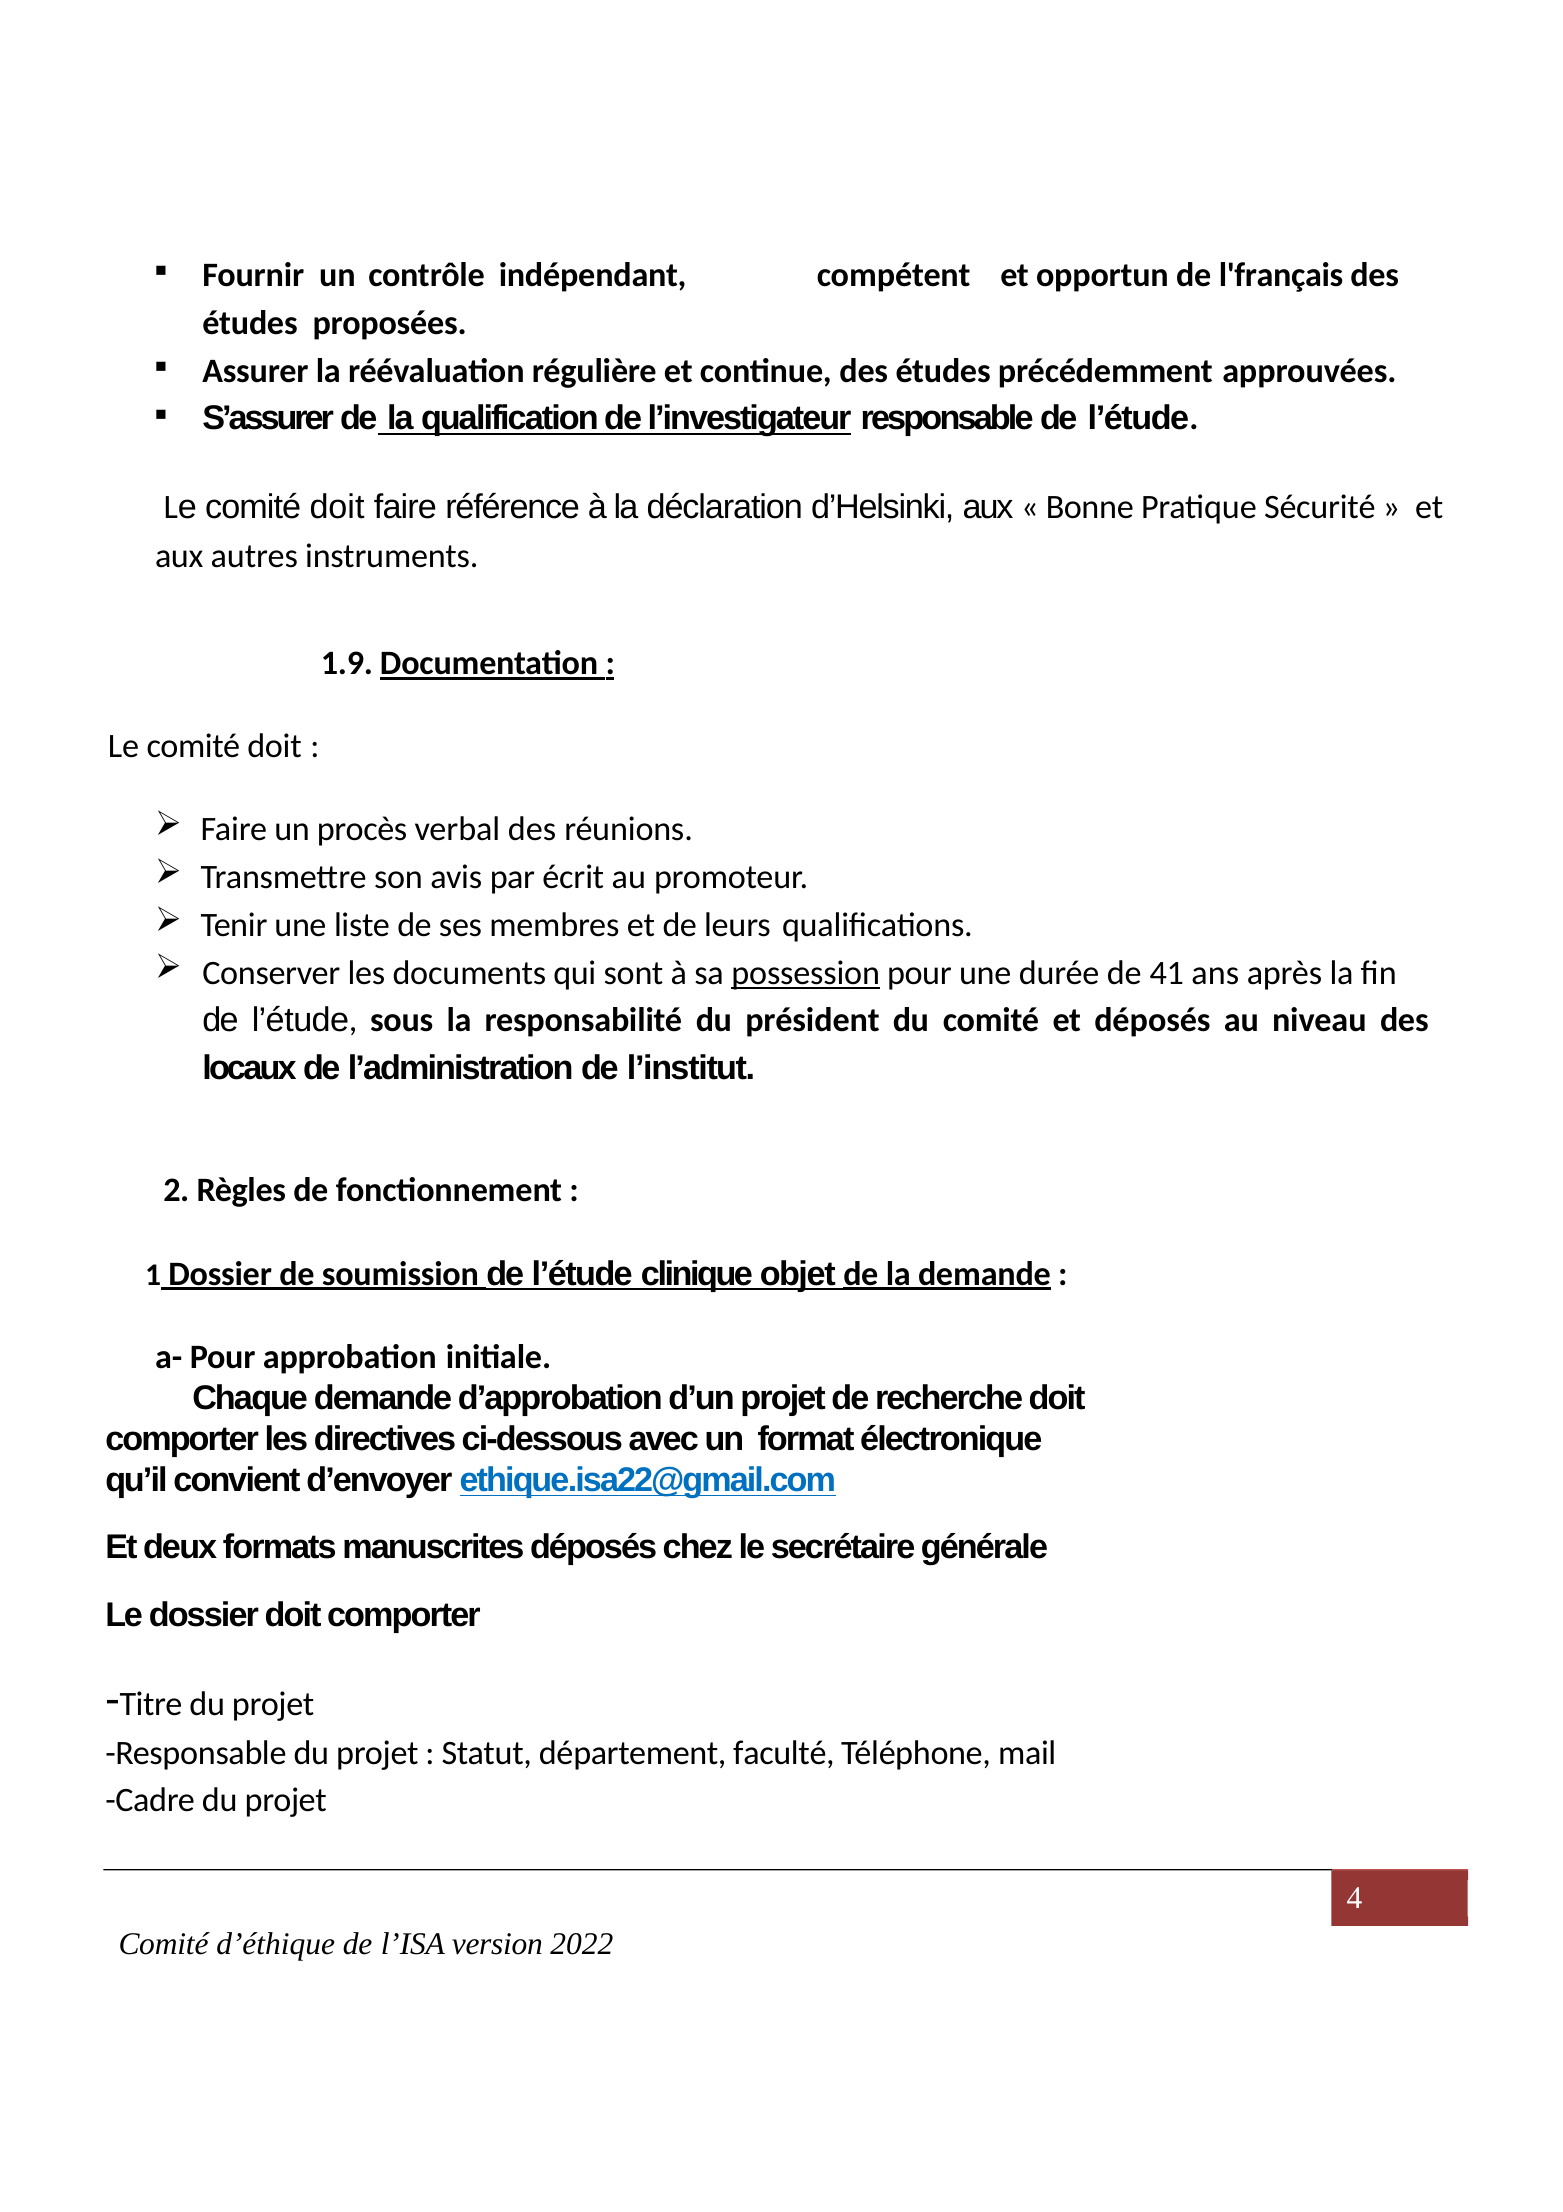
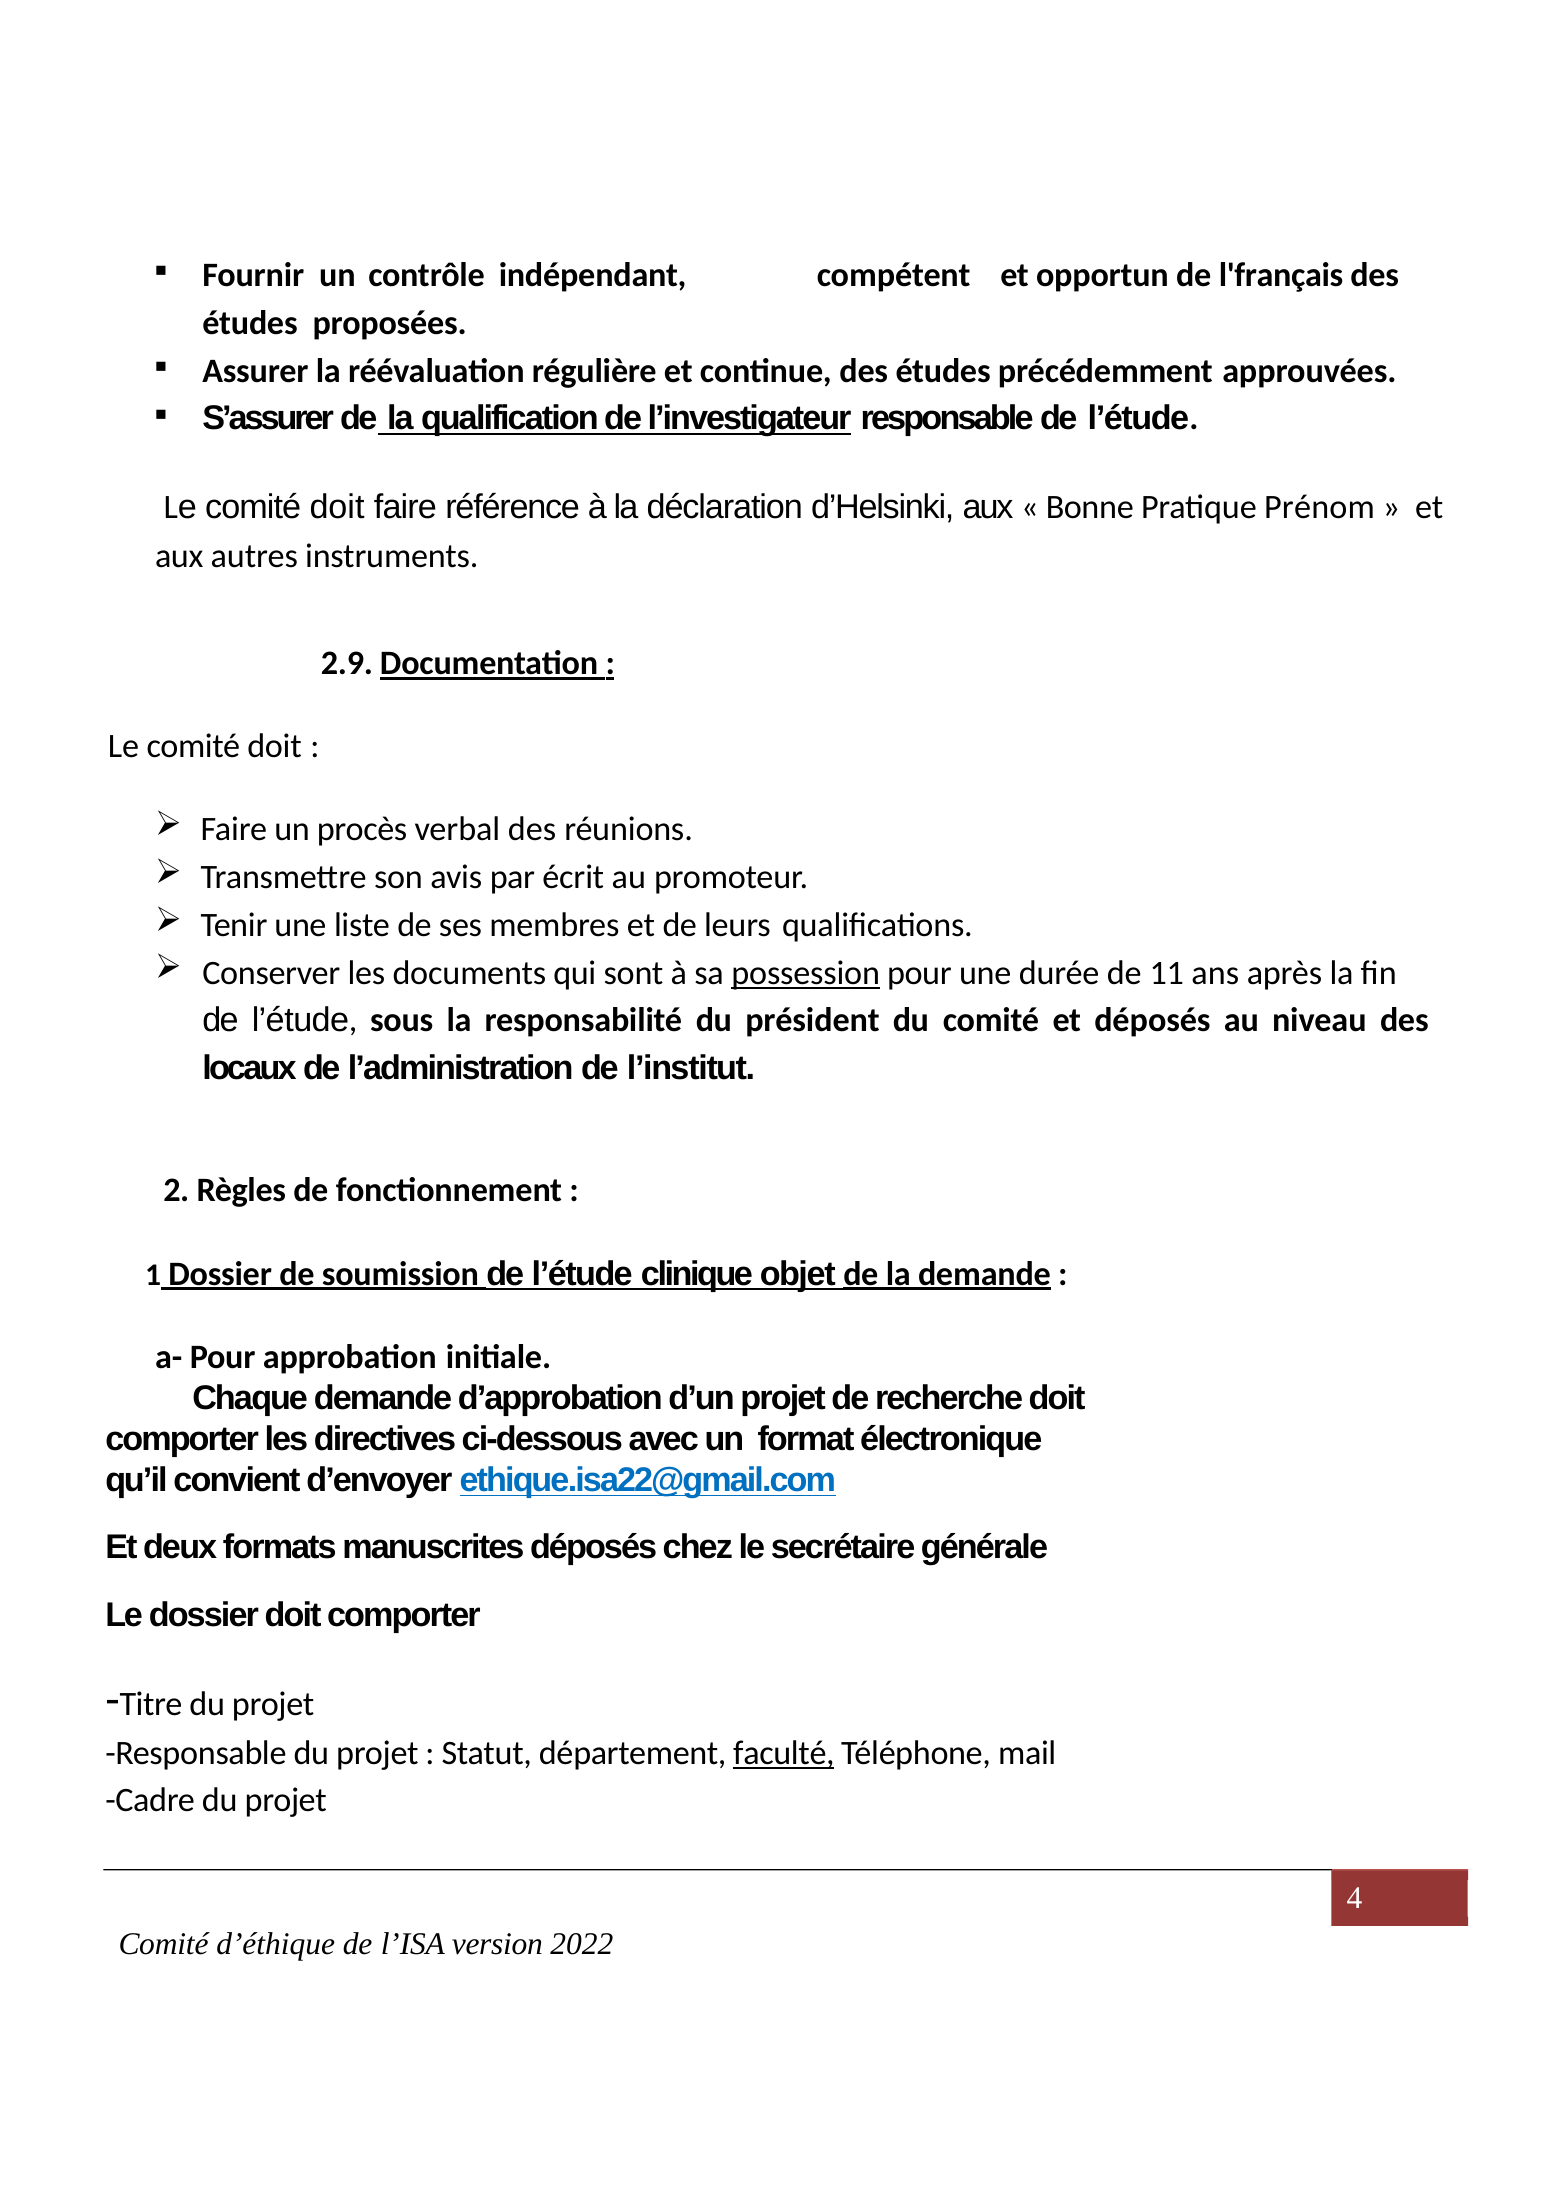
Sécurité: Sécurité -> Prénom
1.9: 1.9 -> 2.9
41: 41 -> 11
faculté underline: none -> present
